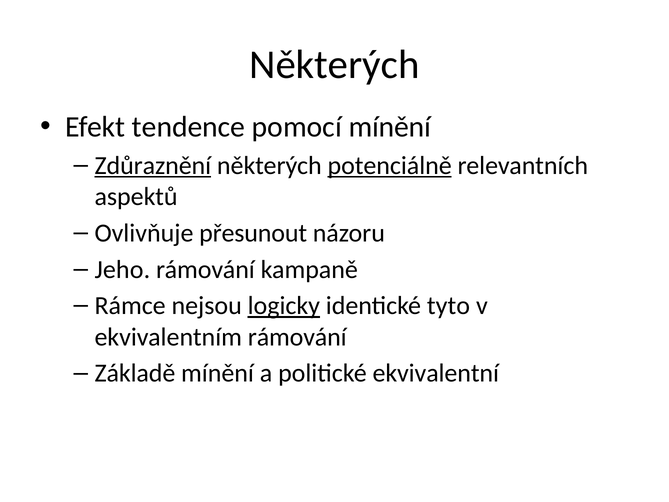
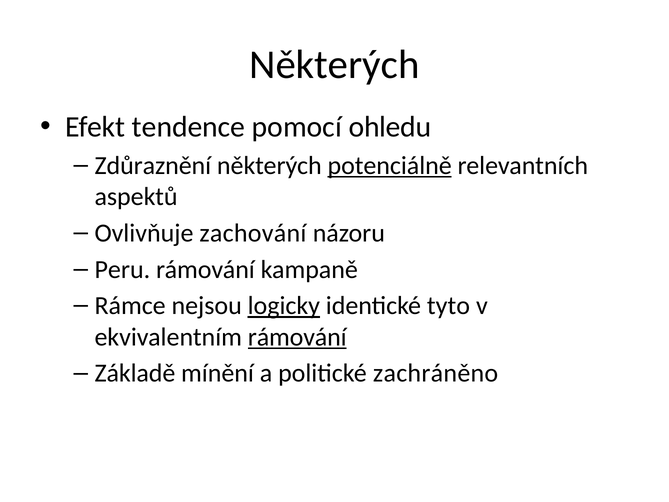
pomocí mínění: mínění -> ohledu
Zdůraznění underline: present -> none
přesunout: přesunout -> zachování
Jeho: Jeho -> Peru
rámování at (297, 337) underline: none -> present
ekvivalentní: ekvivalentní -> zachráněno
